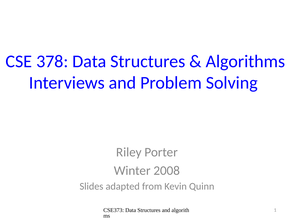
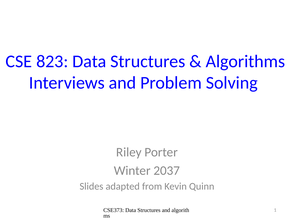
378: 378 -> 823
2008: 2008 -> 2037
